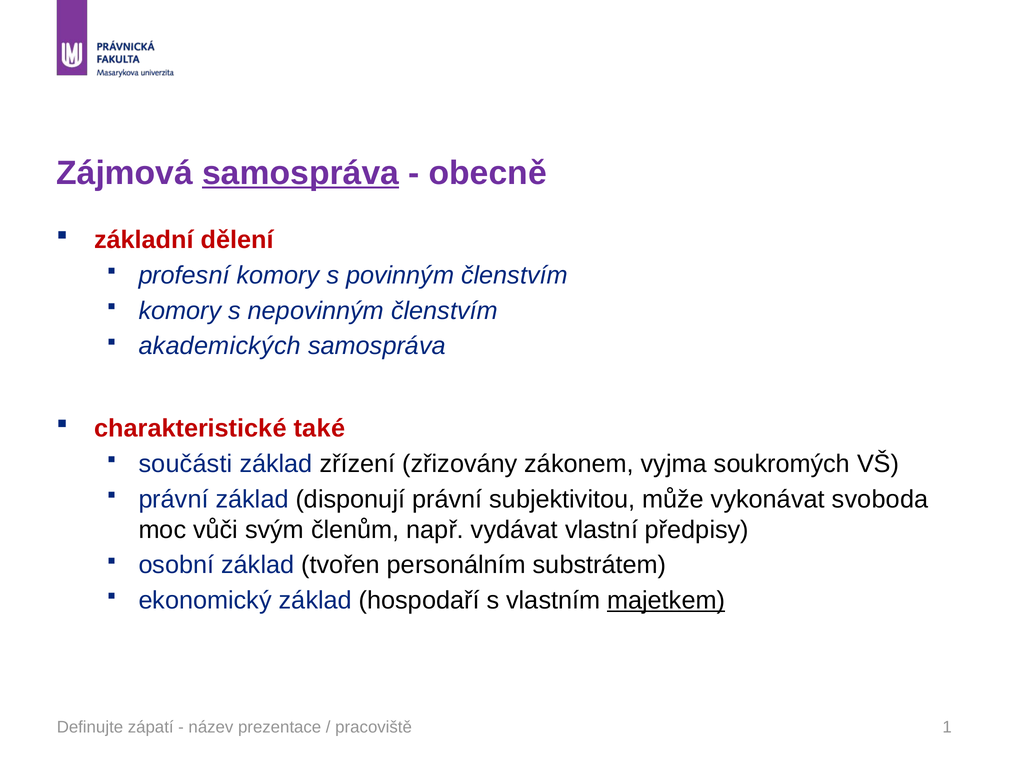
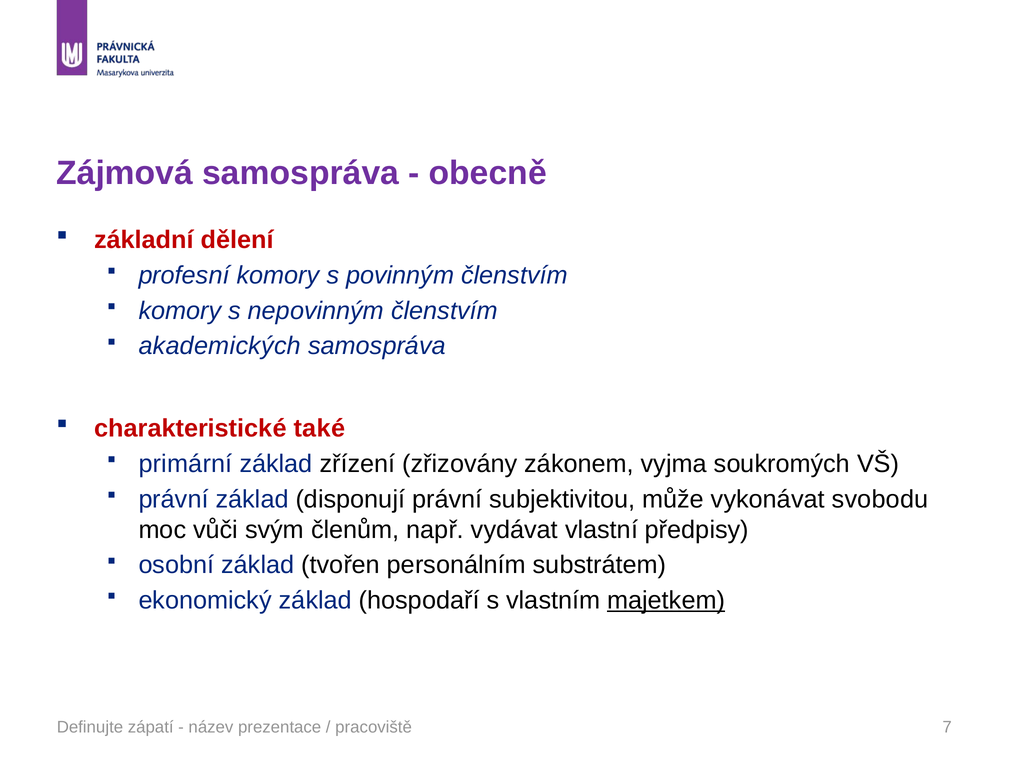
samospráva at (301, 173) underline: present -> none
součásti: součásti -> primární
svoboda: svoboda -> svobodu
1: 1 -> 7
